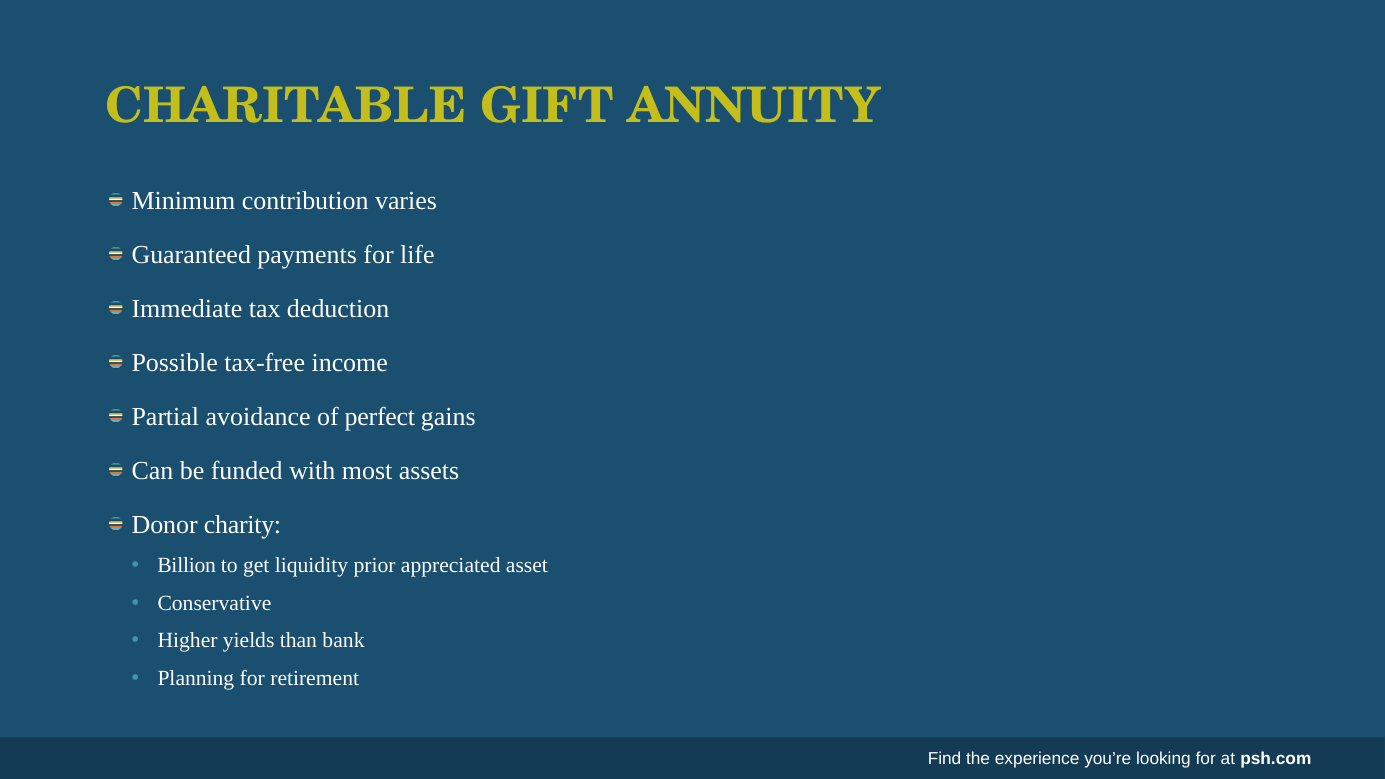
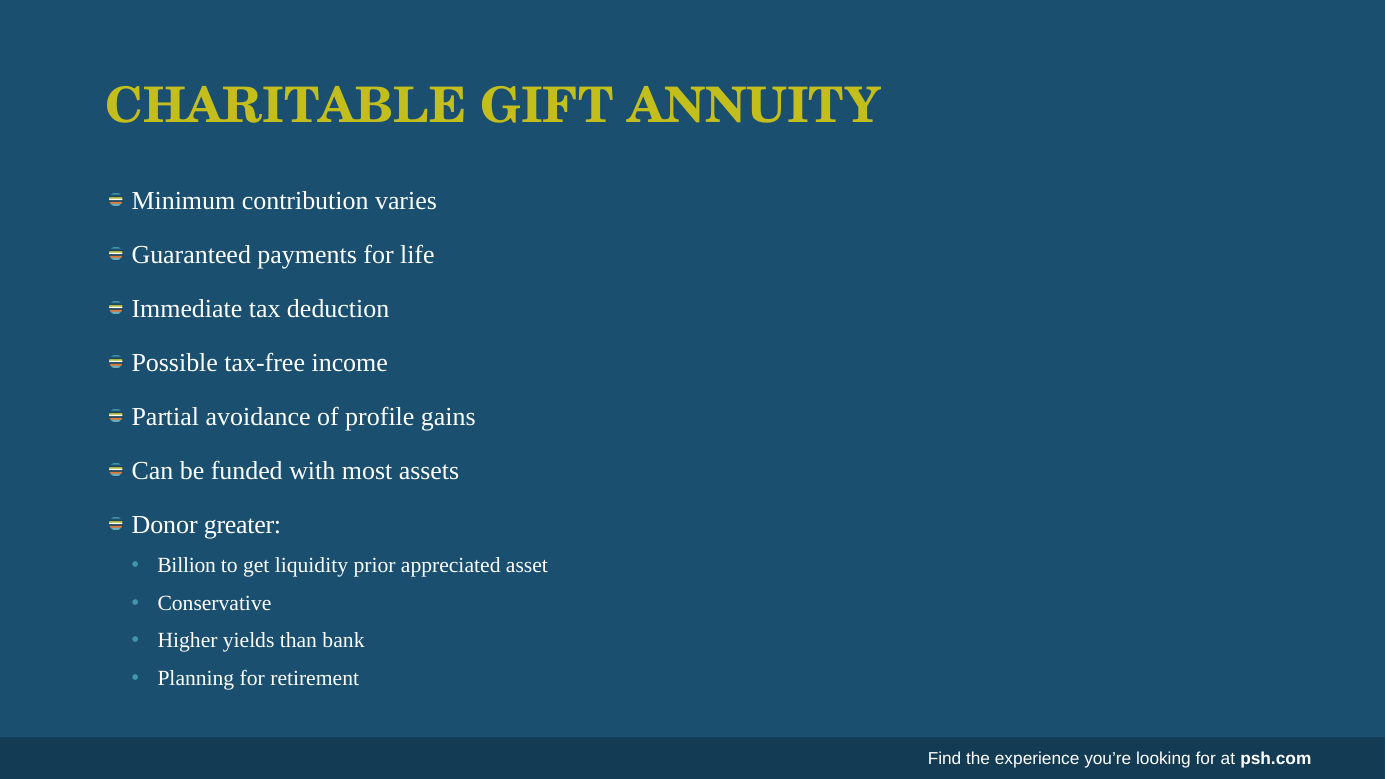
perfect: perfect -> profile
charity: charity -> greater
